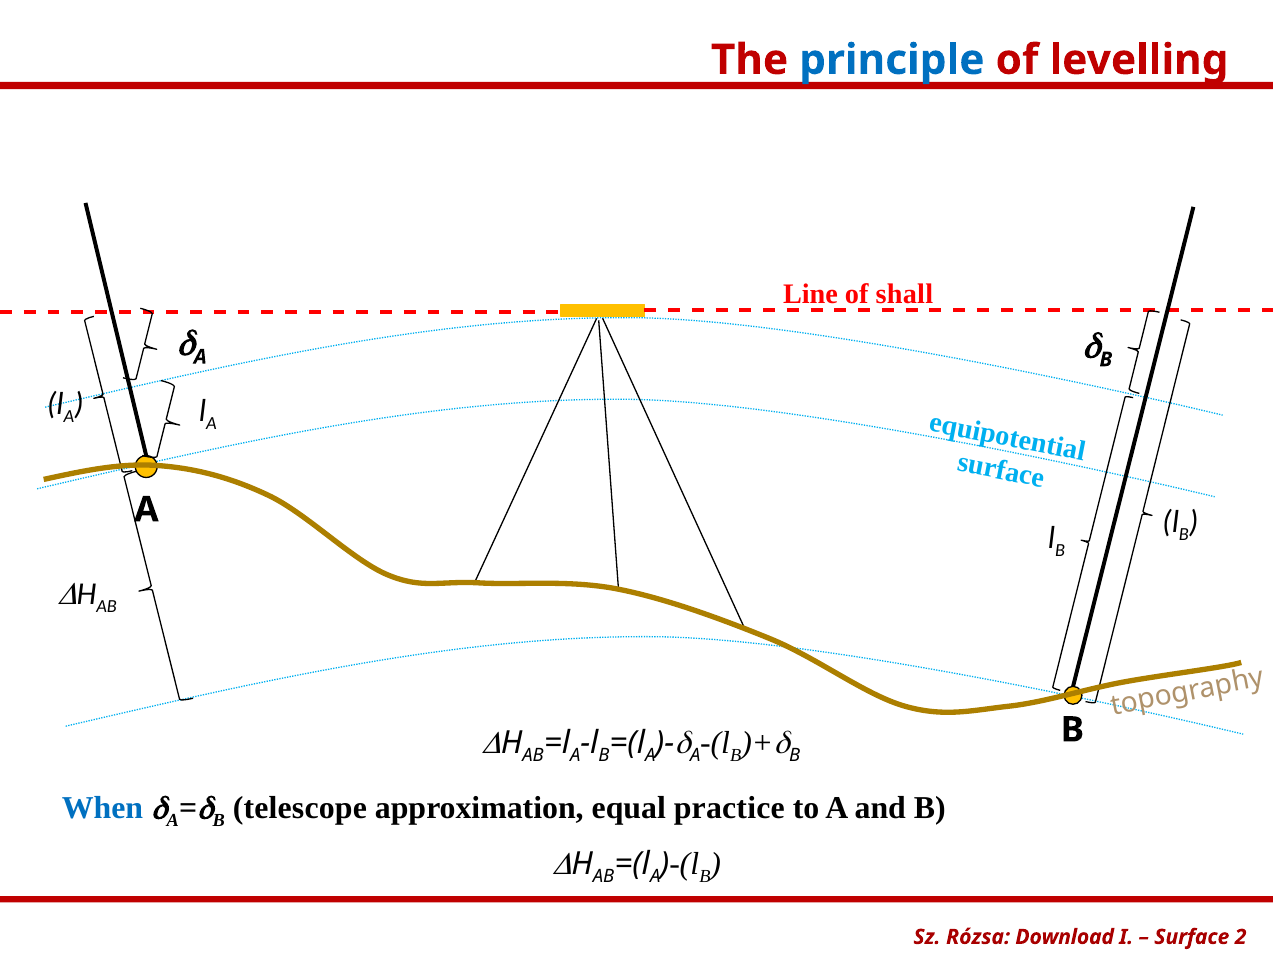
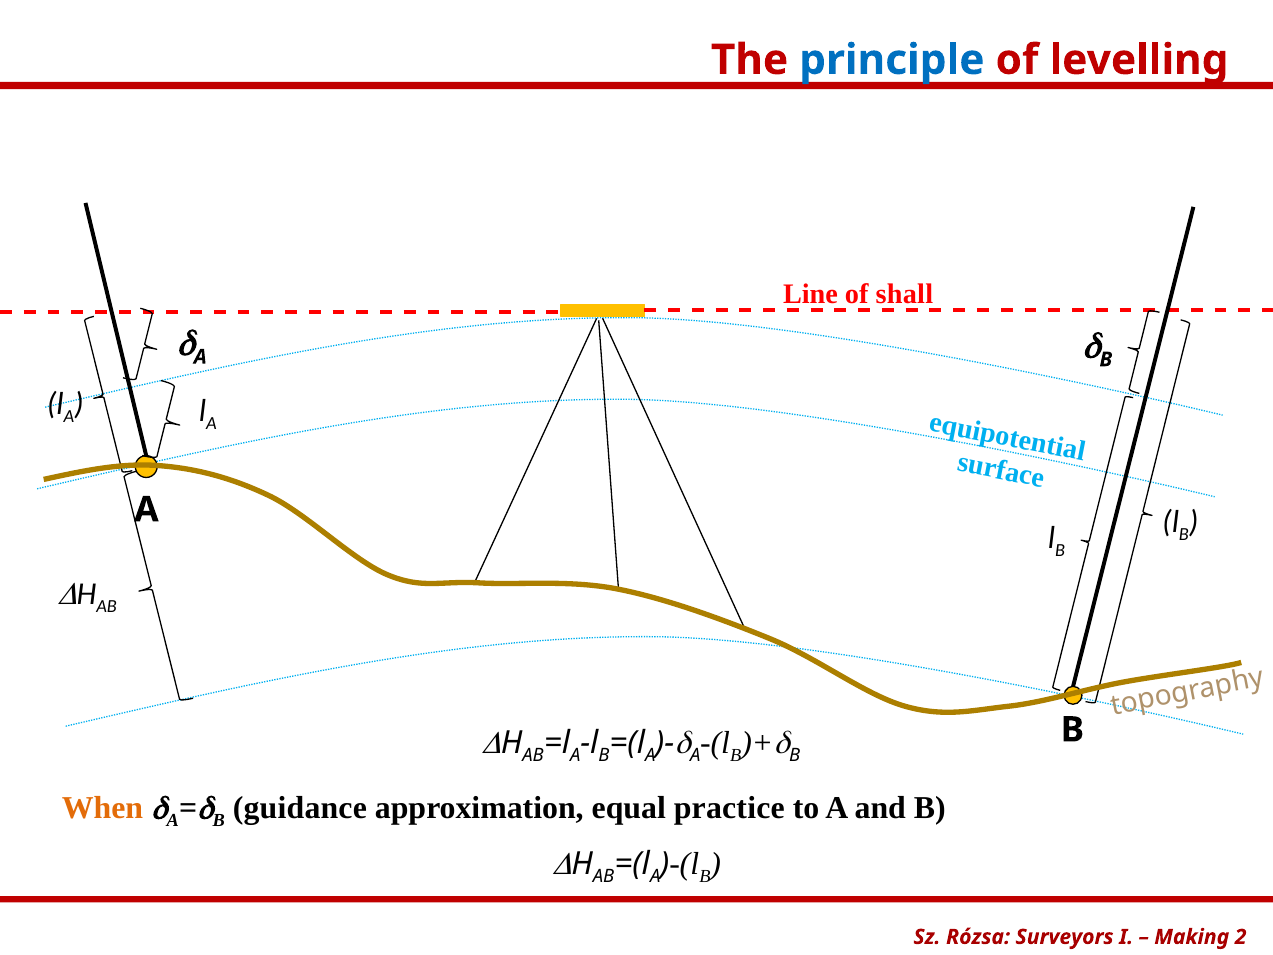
When colour: blue -> orange
telescope: telescope -> guidance
Download: Download -> Surveyors
Surface at (1192, 937): Surface -> Making
